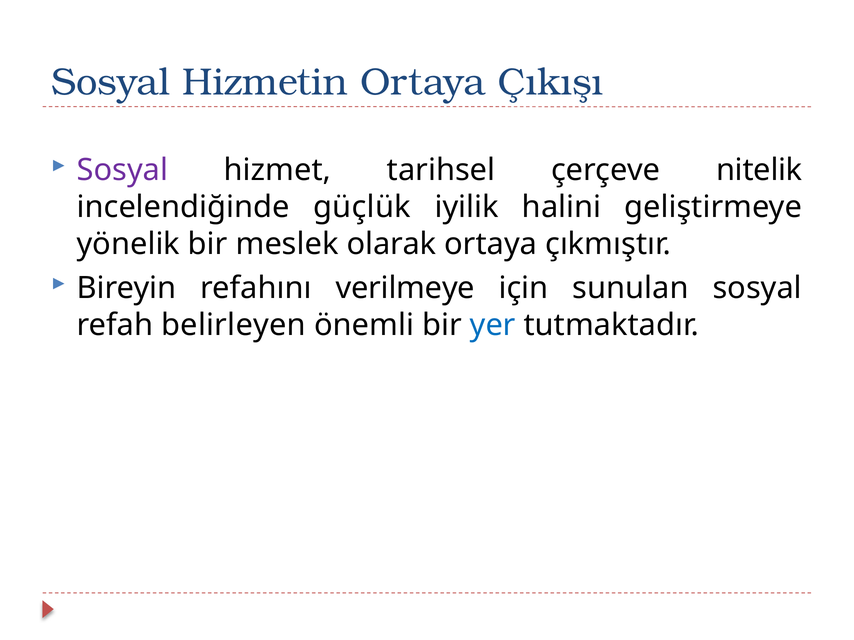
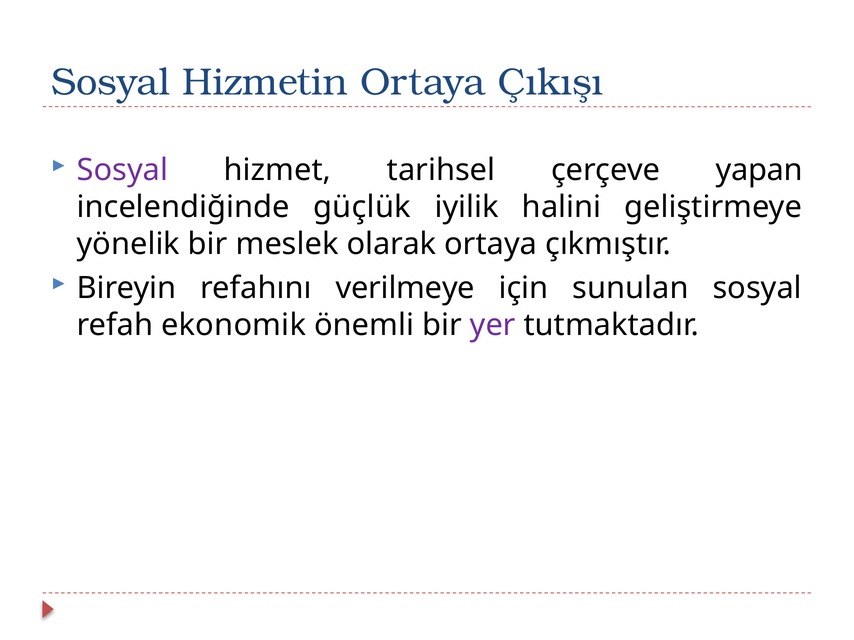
nitelik: nitelik -> yapan
belirleyen: belirleyen -> ekonomik
yer colour: blue -> purple
